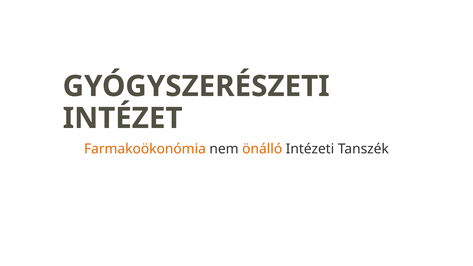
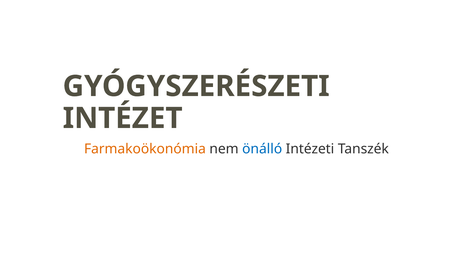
önálló colour: orange -> blue
